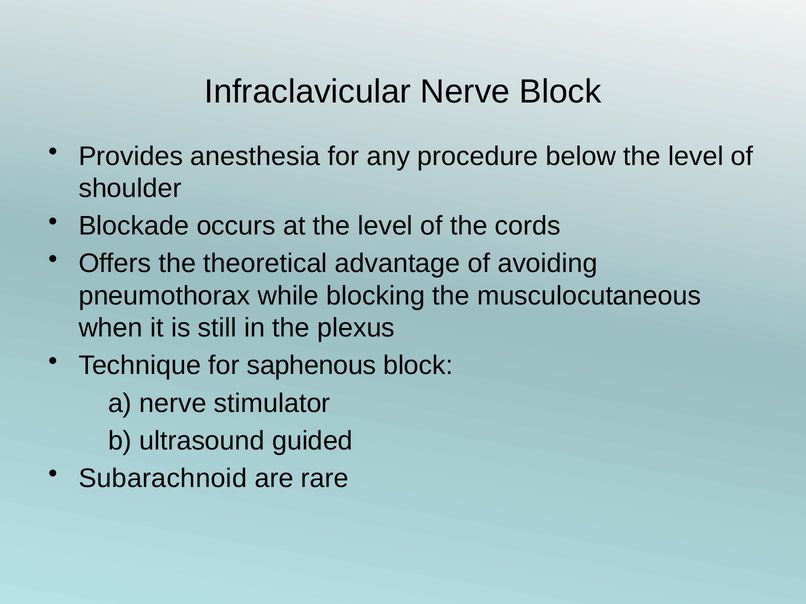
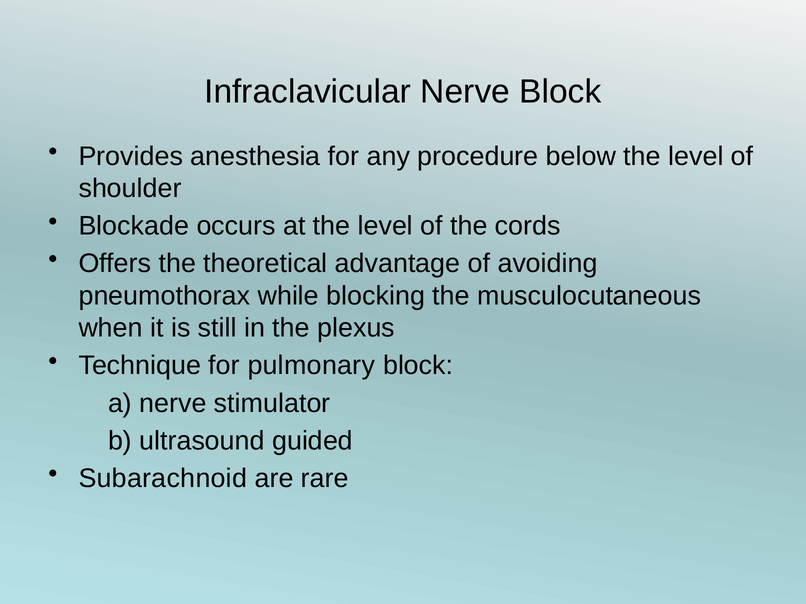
saphenous: saphenous -> pulmonary
